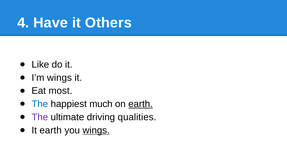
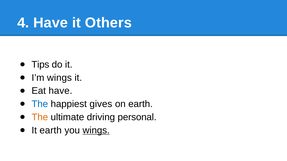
Like: Like -> Tips
Eat most: most -> have
much: much -> gives
earth at (141, 104) underline: present -> none
The at (40, 117) colour: purple -> orange
qualities: qualities -> personal
